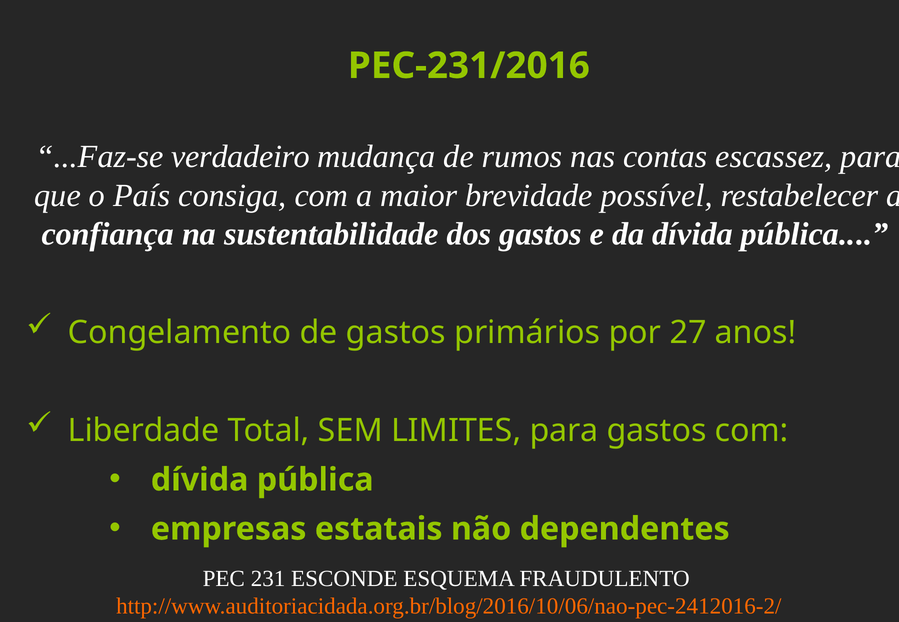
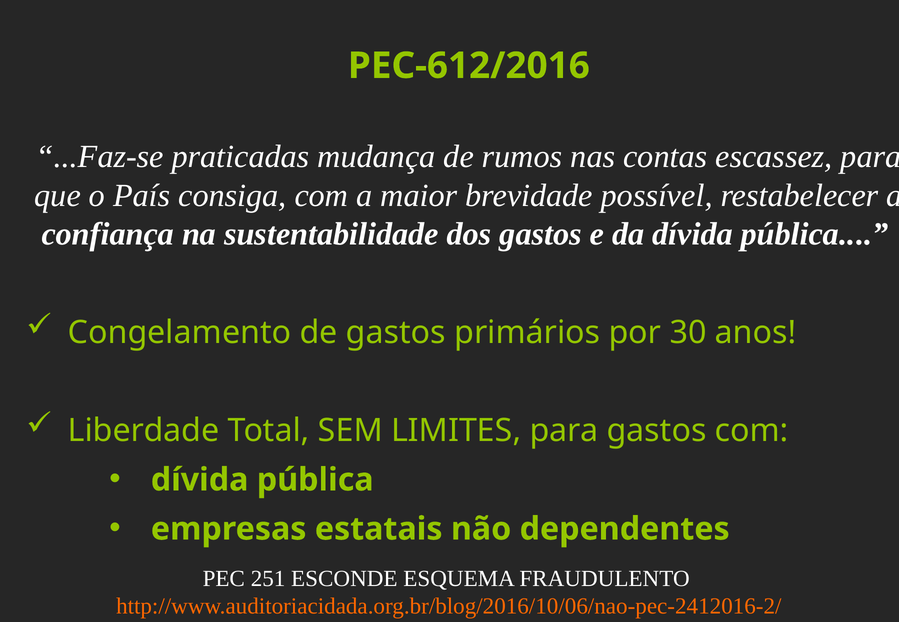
PEC-231/2016: PEC-231/2016 -> PEC-612/2016
verdadeiro: verdadeiro -> praticadas
27: 27 -> 30
231: 231 -> 251
